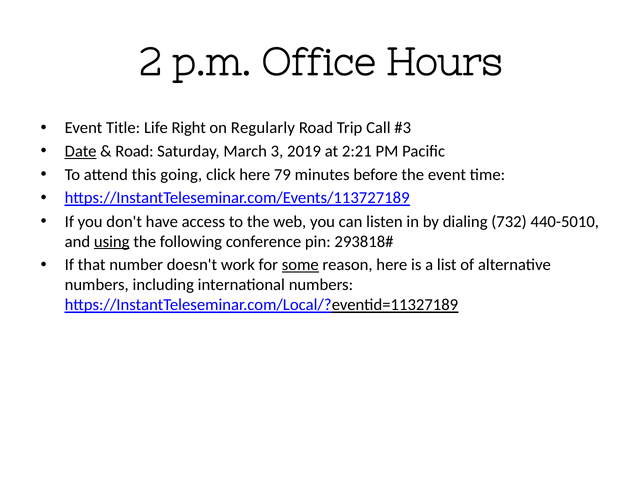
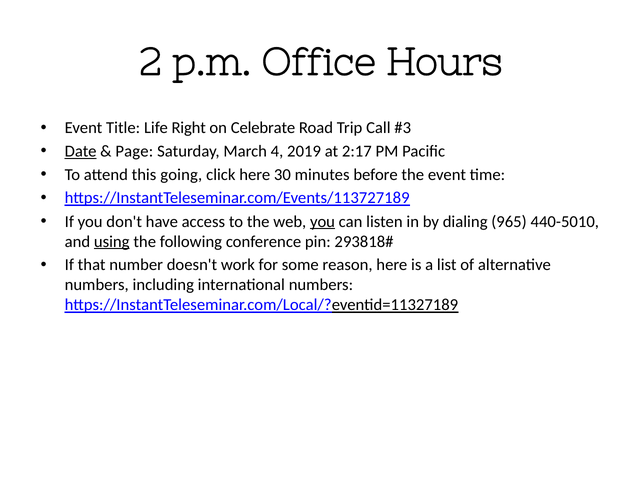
Regularly: Regularly -> Celebrate
Road at (134, 151): Road -> Page
3: 3 -> 4
2:21: 2:21 -> 2:17
79: 79 -> 30
you at (323, 221) underline: none -> present
732: 732 -> 965
some underline: present -> none
